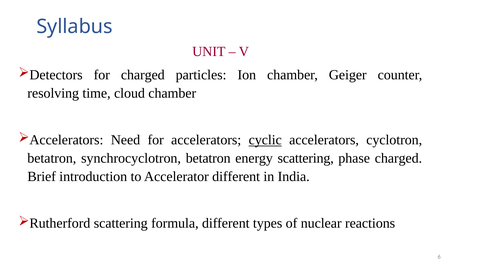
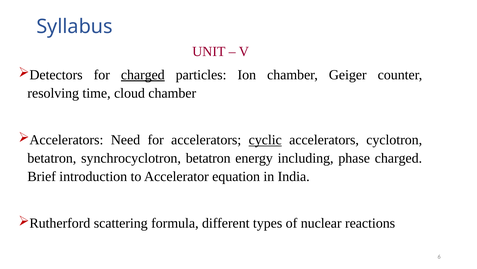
charged at (143, 75) underline: none -> present
energy scattering: scattering -> including
Accelerator different: different -> equation
